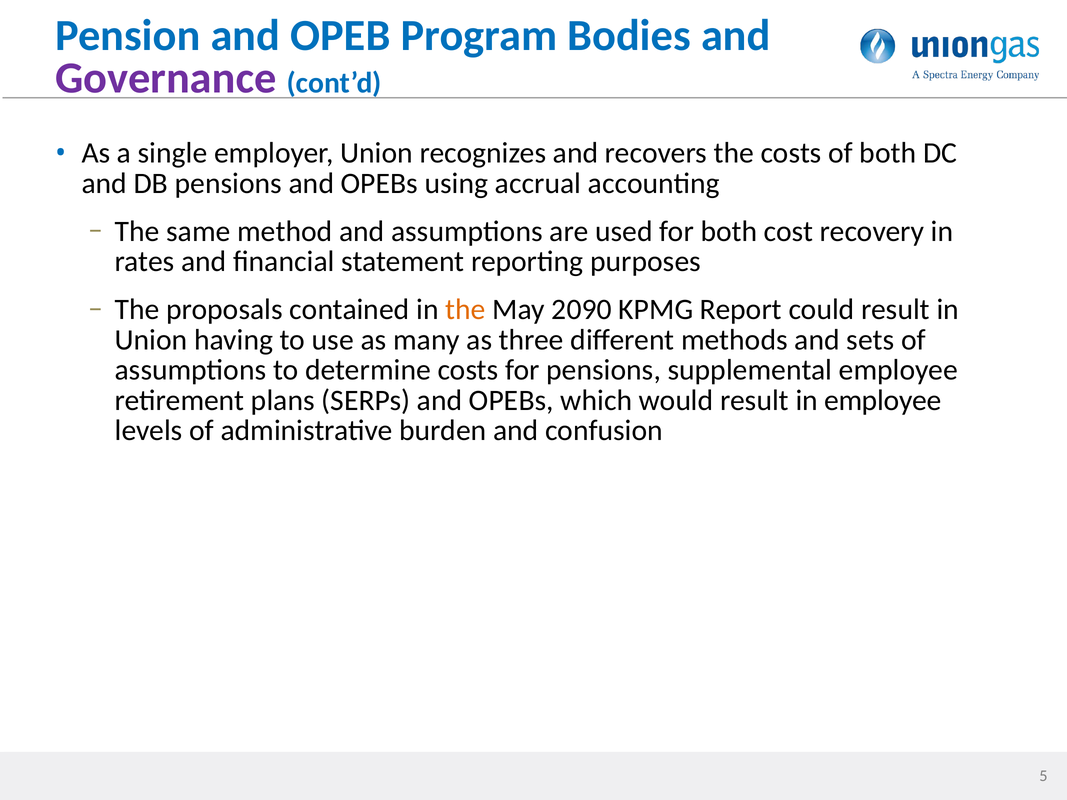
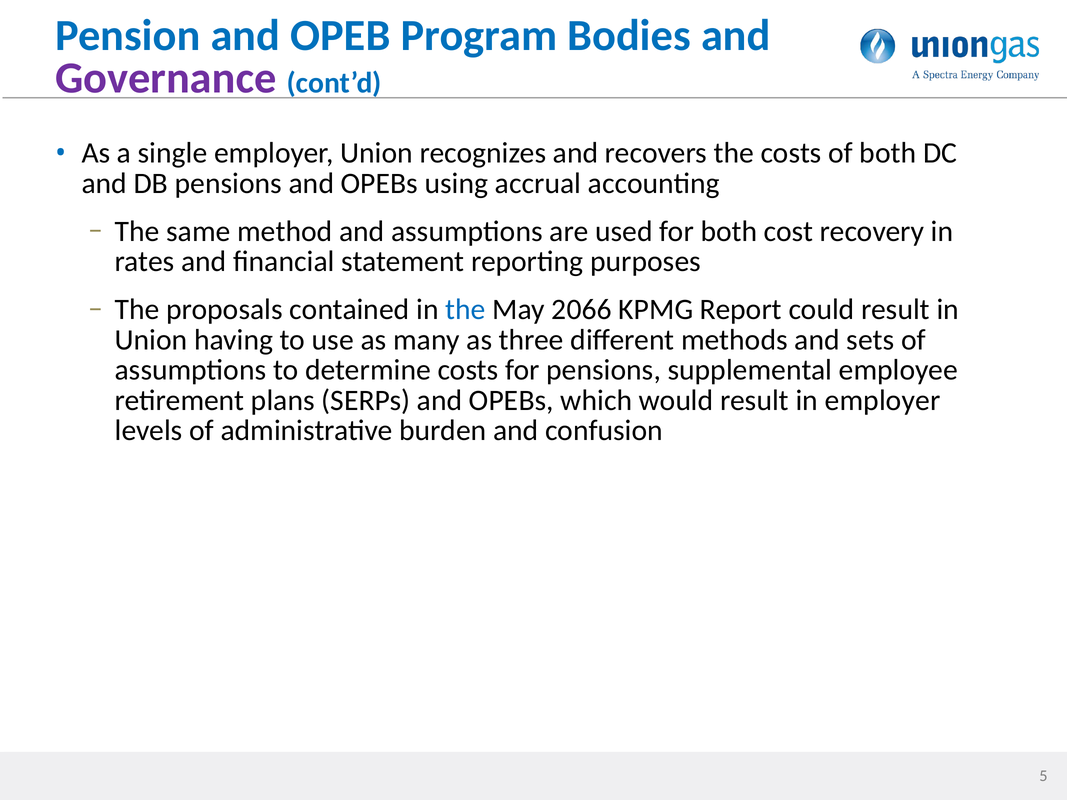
the at (465, 310) colour: orange -> blue
2090: 2090 -> 2066
in employee: employee -> employer
